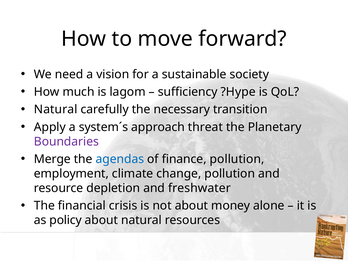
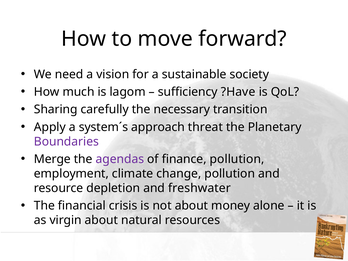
?Hype: ?Hype -> ?Have
Natural at (56, 109): Natural -> Sharing
agendas colour: blue -> purple
policy: policy -> virgin
